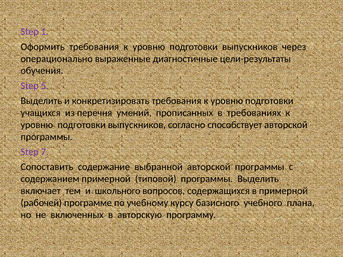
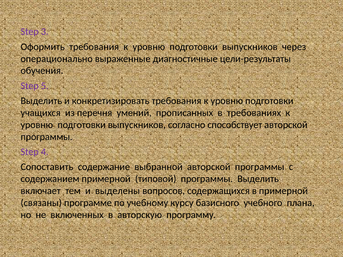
1: 1 -> 3
7: 7 -> 4
школьного: школьного -> выделены
рабочей: рабочей -> связаны
